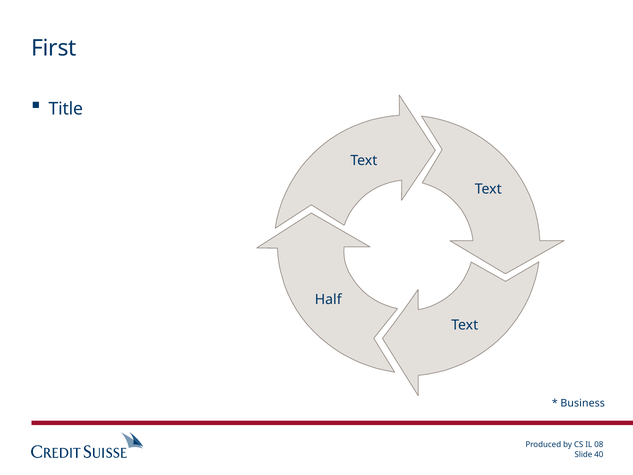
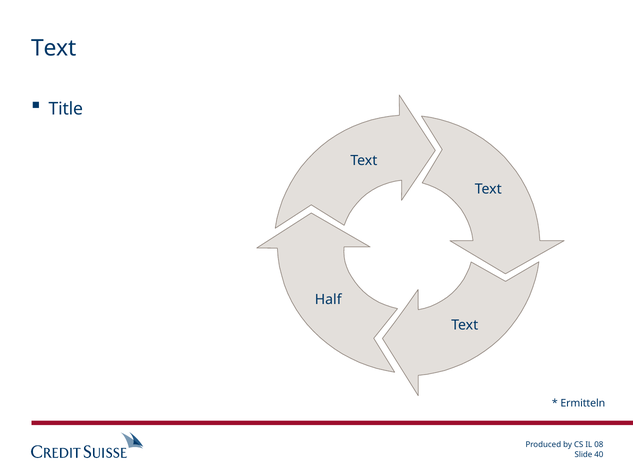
First at (54, 48): First -> Text
Business: Business -> Ermitteln
